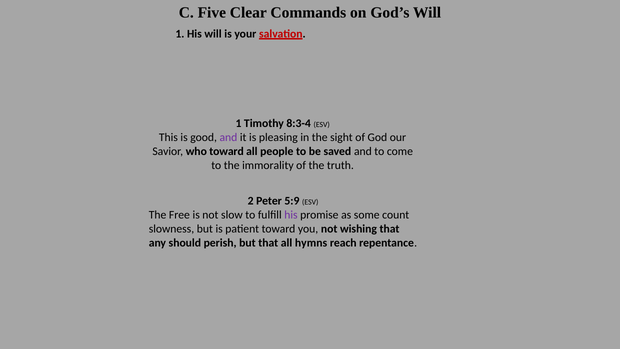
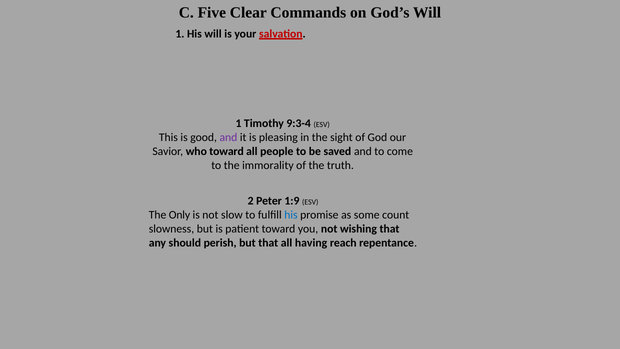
8:3-4: 8:3-4 -> 9:3-4
5:9: 5:9 -> 1:9
Free: Free -> Only
his at (291, 215) colour: purple -> blue
hymns: hymns -> having
